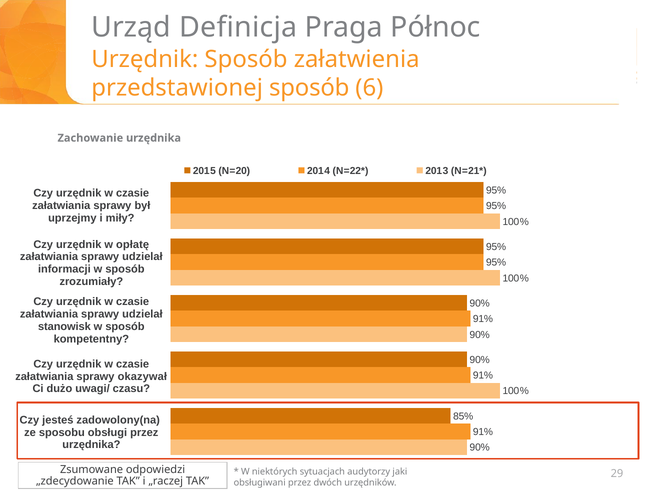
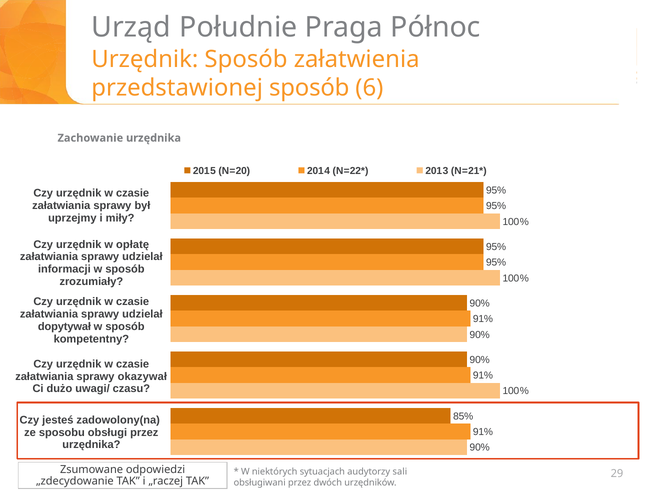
Definicja: Definicja -> Południe
stanowisk: stanowisk -> dopytywał
jaki: jaki -> sali
